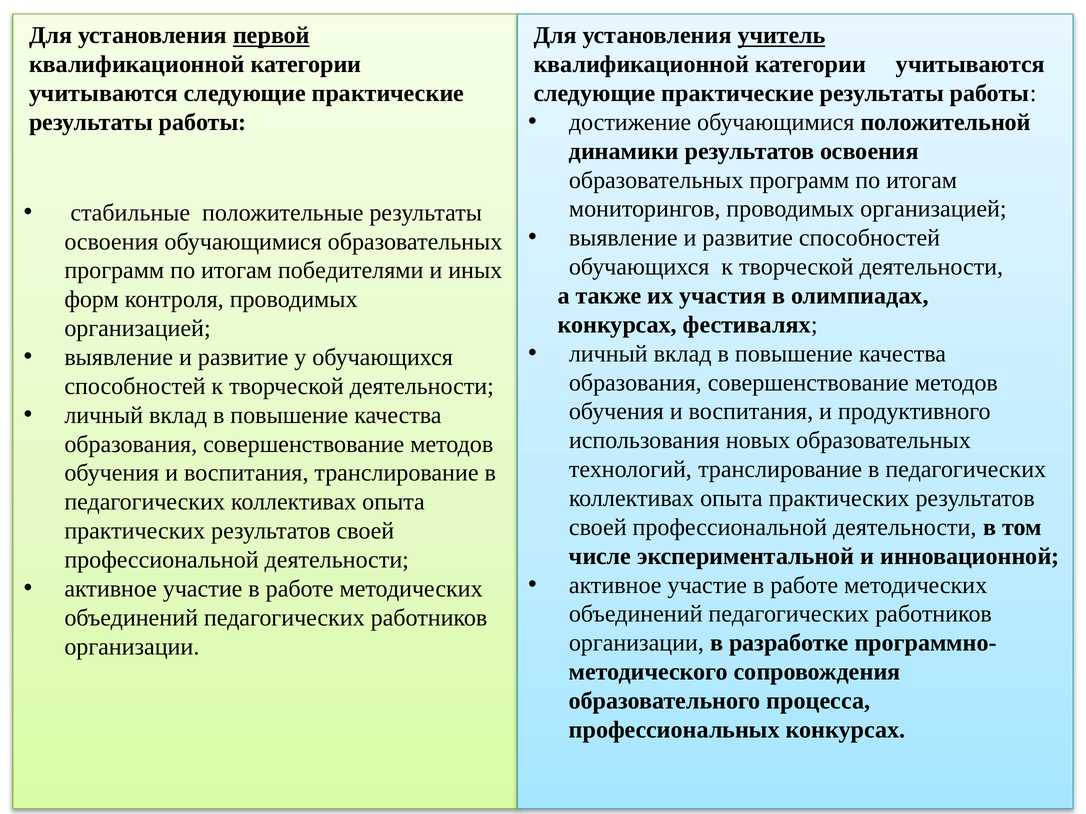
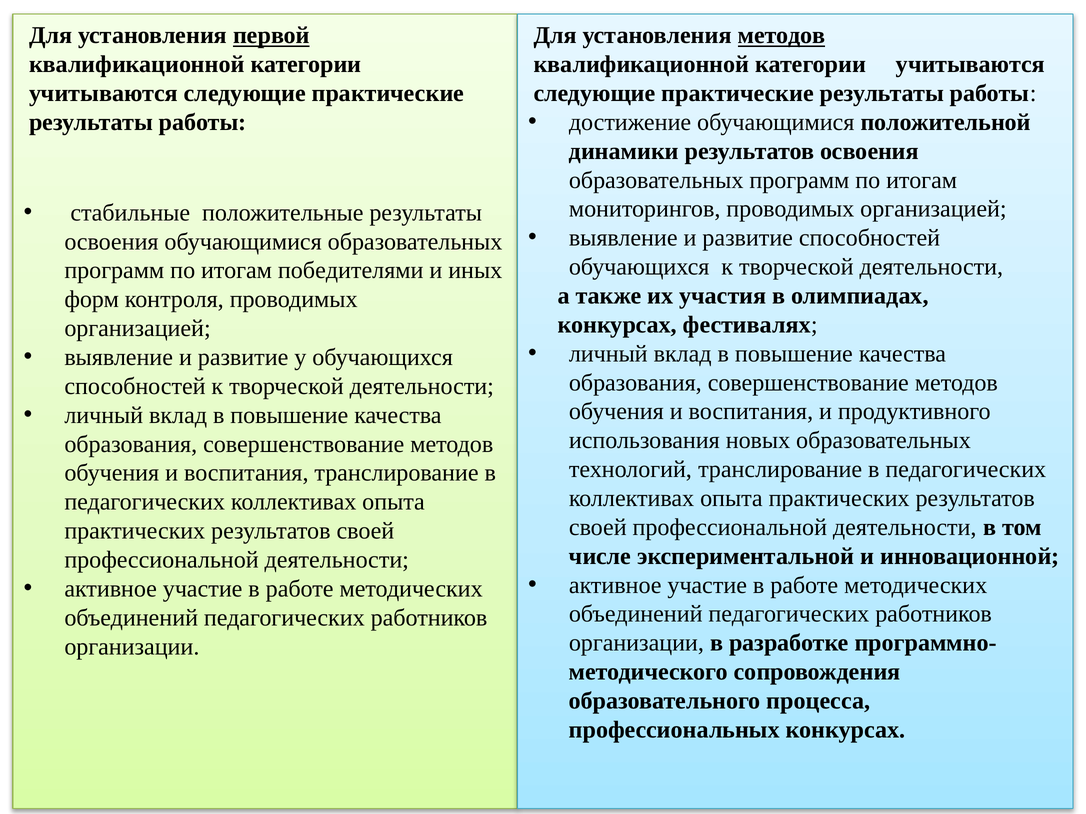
установления учитель: учитель -> методов
